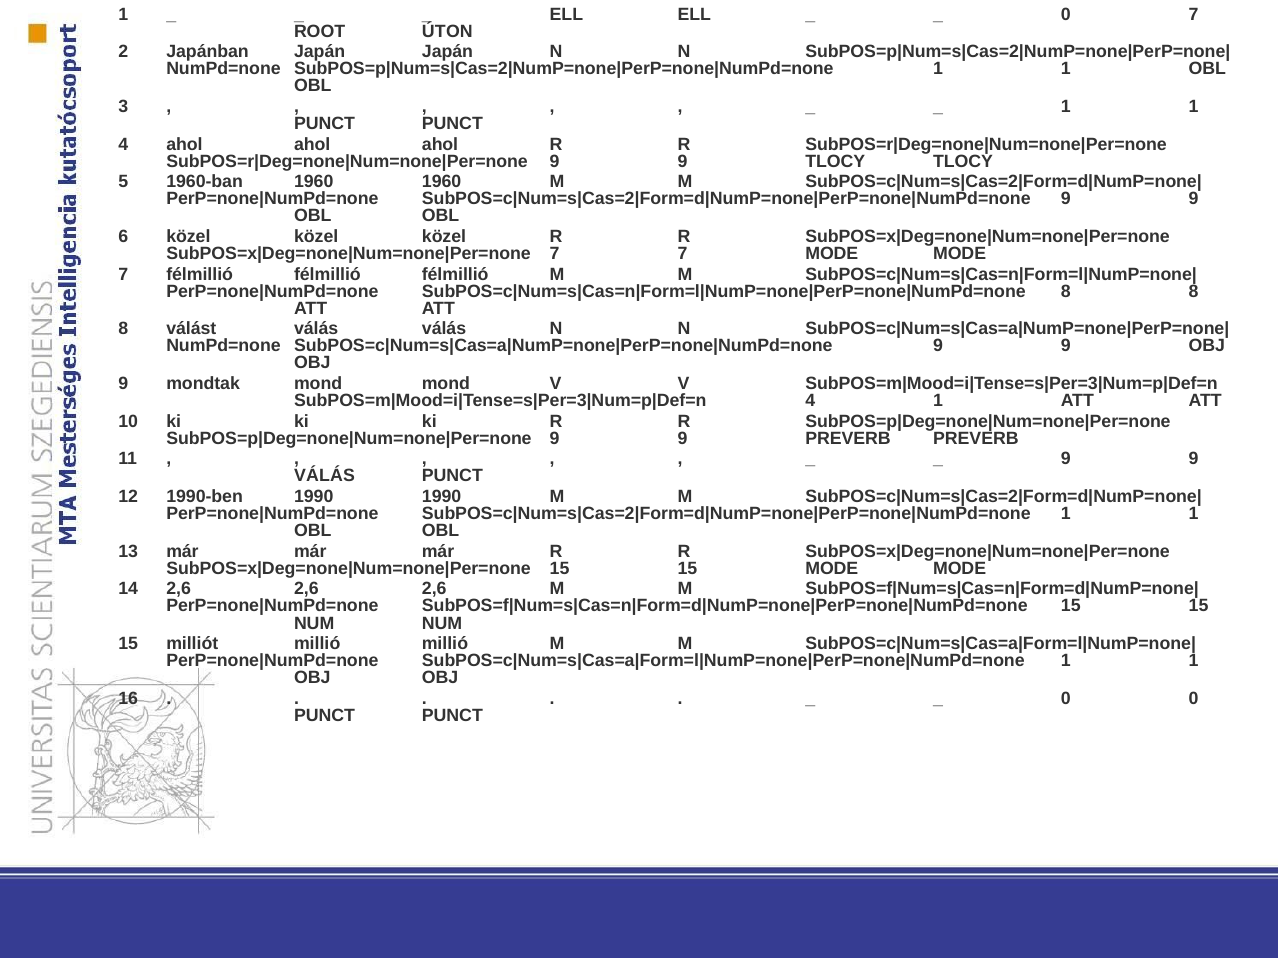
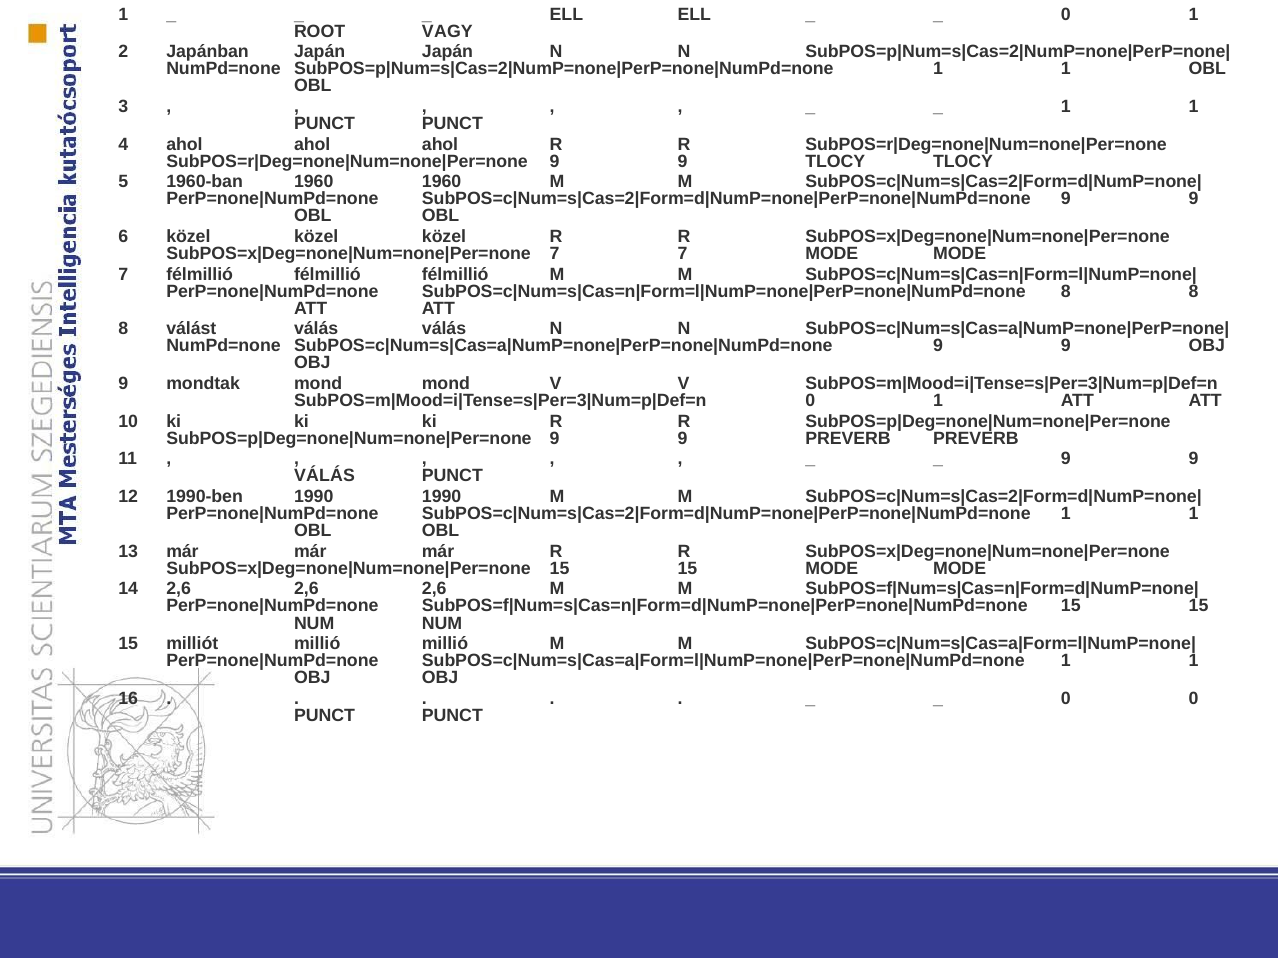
7 at (1194, 14): 7 -> 1
ÚTON: ÚTON -> VAGY
4 at (810, 401): 4 -> 0
